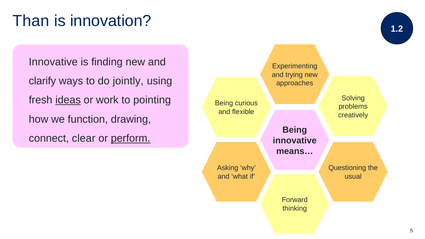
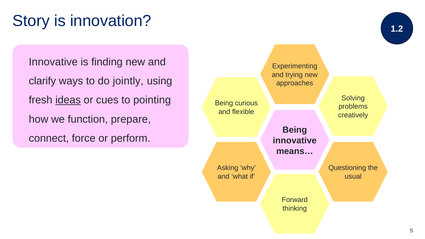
Than: Than -> Story
work: work -> cues
drawing: drawing -> prepare
clear: clear -> force
perform underline: present -> none
